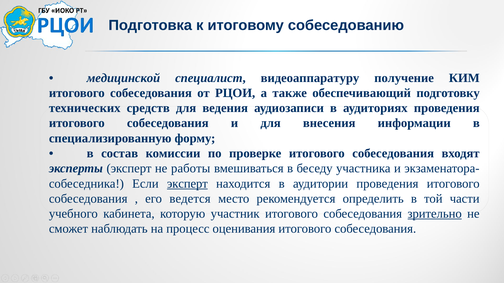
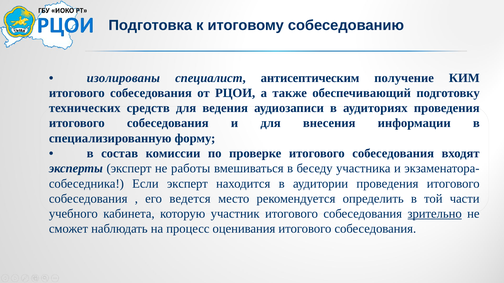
медицинской: медицинской -> изолированы
видеоаппаратуру: видеоаппаратуру -> антисептическим
эксперт at (187, 184) underline: present -> none
